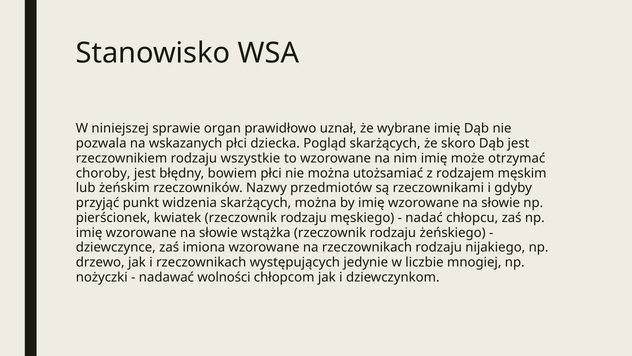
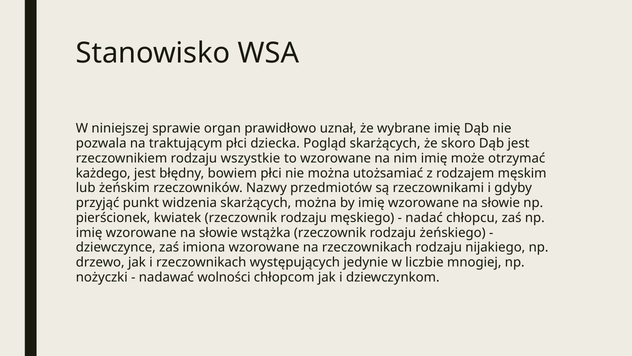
wskazanych: wskazanych -> traktującym
choroby: choroby -> każdego
